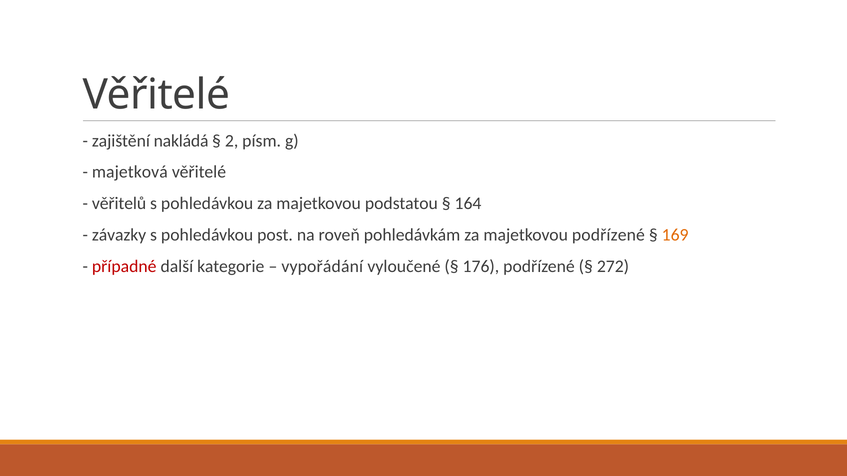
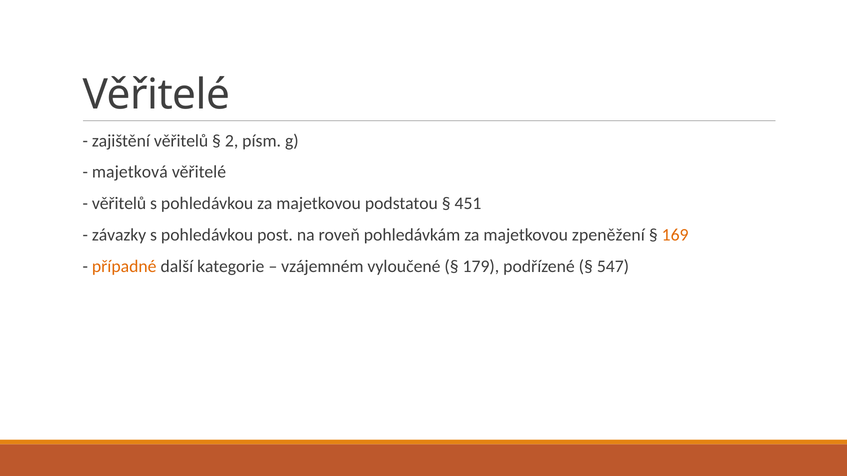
zajištění nakládá: nakládá -> věřitelů
164: 164 -> 451
majetkovou podřízené: podřízené -> zpeněžení
případné colour: red -> orange
vypořádání: vypořádání -> vzájemném
176: 176 -> 179
272: 272 -> 547
